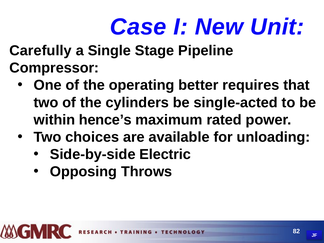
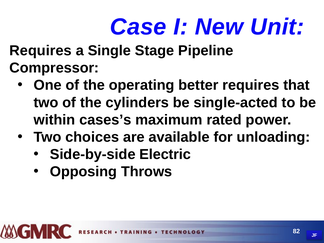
Carefully at (41, 51): Carefully -> Requires
hence’s: hence’s -> cases’s
